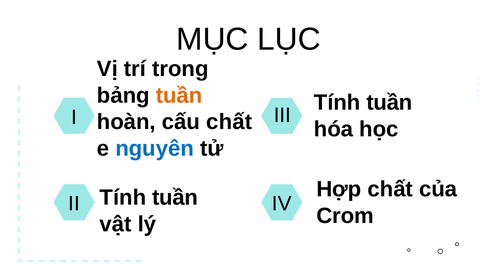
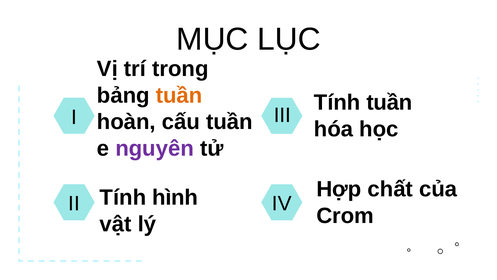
cấu chất: chất -> tuần
nguyên colour: blue -> purple
tuần at (175, 197): tuần -> hình
